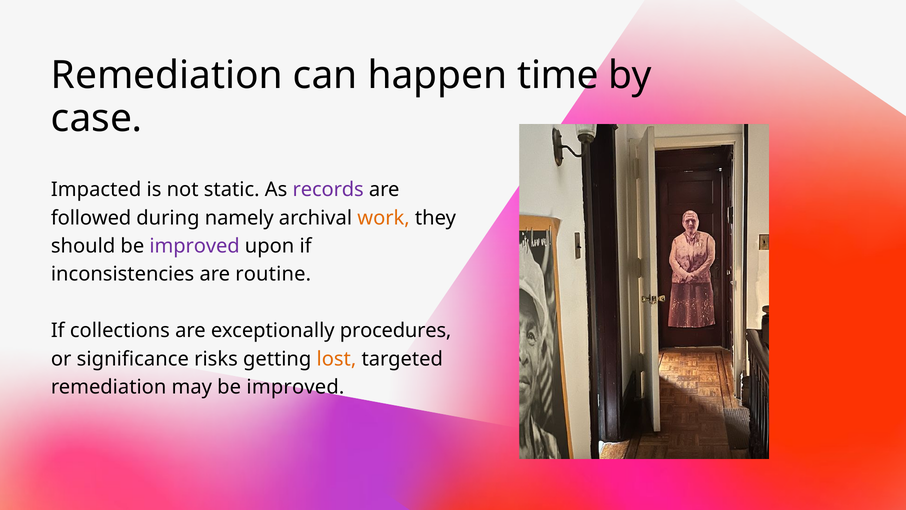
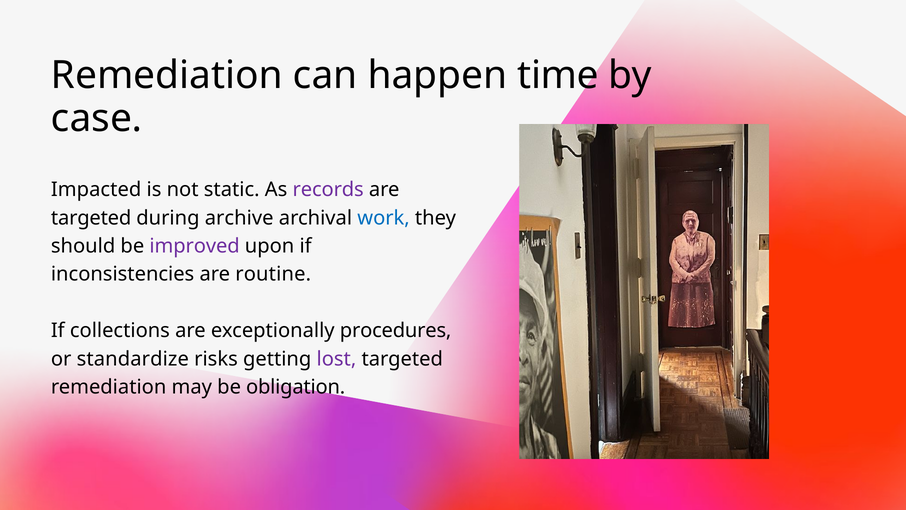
followed at (91, 218): followed -> targeted
namely: namely -> archive
work colour: orange -> blue
significance: significance -> standardize
lost colour: orange -> purple
may be improved: improved -> obligation
